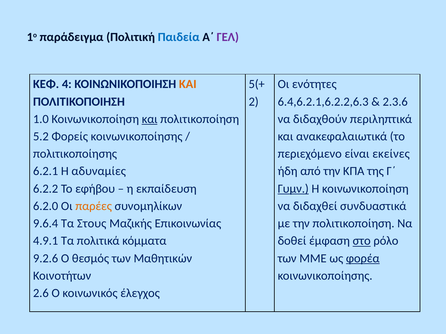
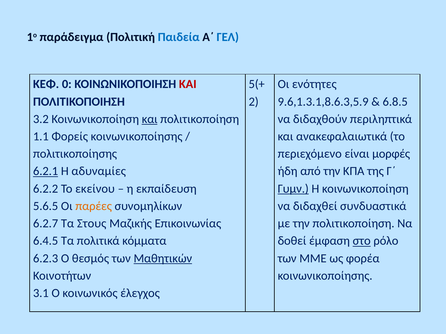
ΓΕΛ colour: purple -> blue
4: 4 -> 0
ΚΑΙ at (188, 84) colour: orange -> red
6.4,6.2.1,6.2.2,6.3: 6.4,6.2.1,6.2.2,6.3 -> 9.6,1.3.1,8.6.3,5.9
2.3.6: 2.3.6 -> 6.8.5
1.0: 1.0 -> 3.2
5.2: 5.2 -> 1.1
εκείνες: εκείνες -> μορφές
6.2.1 underline: none -> present
εφήβου: εφήβου -> εκείνου
6.2.0: 6.2.0 -> 5.6.5
9.6.4: 9.6.4 -> 6.2.7
4.9.1: 4.9.1 -> 6.4.5
9.2.6: 9.2.6 -> 6.2.3
Μαθητικών underline: none -> present
φορέα underline: present -> none
2.6: 2.6 -> 3.1
